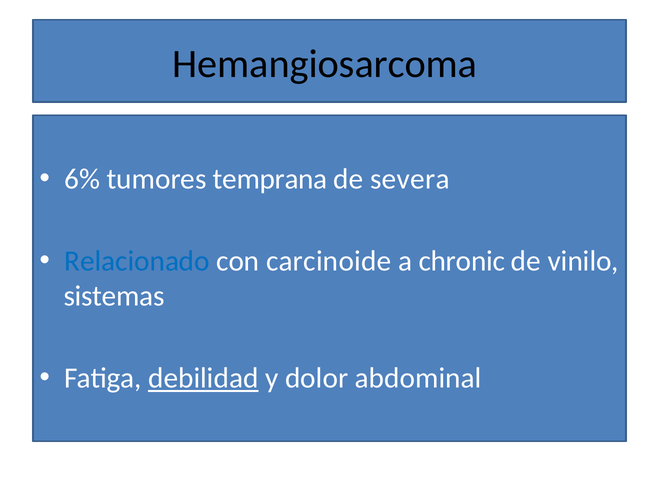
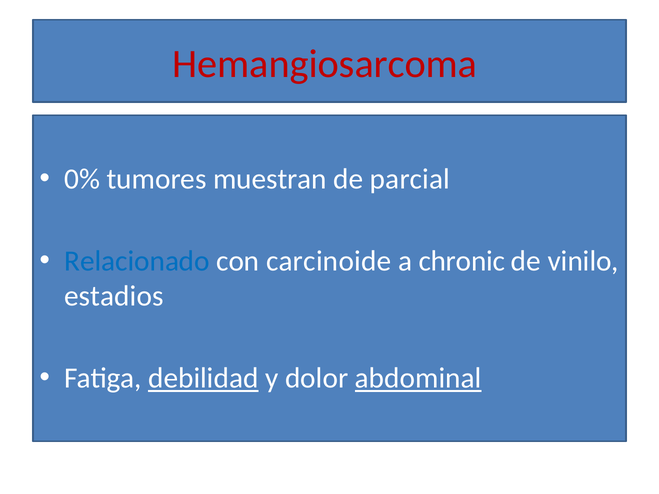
Hemangiosarcoma colour: black -> red
6%: 6% -> 0%
temprana: temprana -> muestran
severa: severa -> parcial
sistemas: sistemas -> estadios
abdominal underline: none -> present
